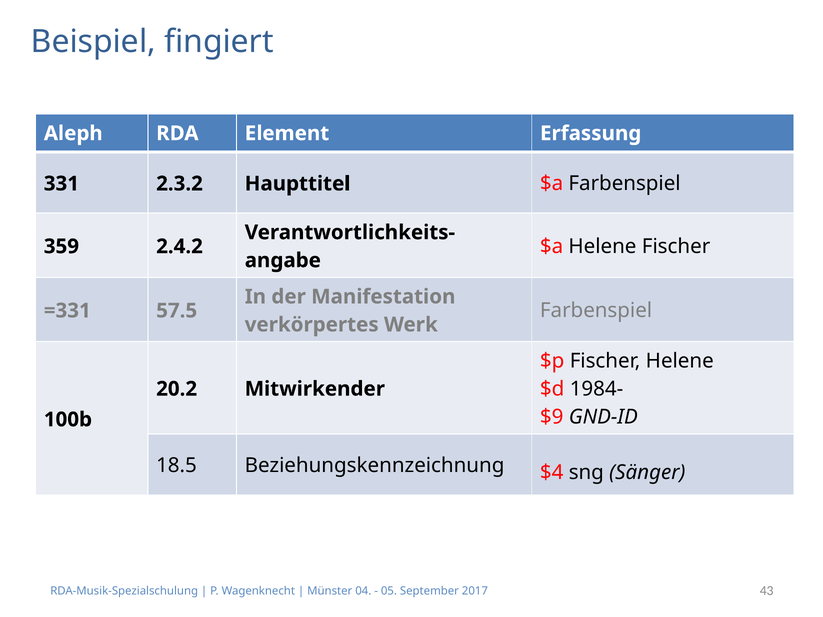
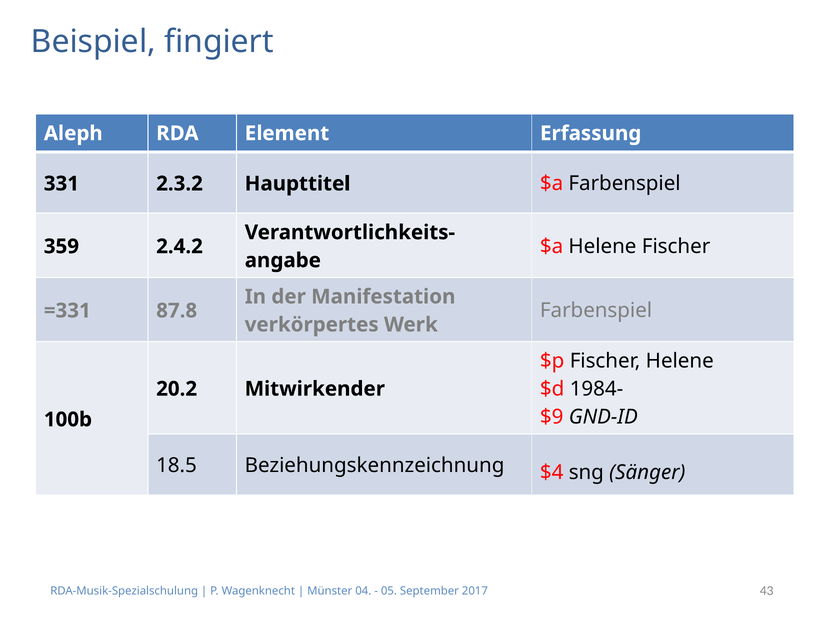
57.5: 57.5 -> 87.8
